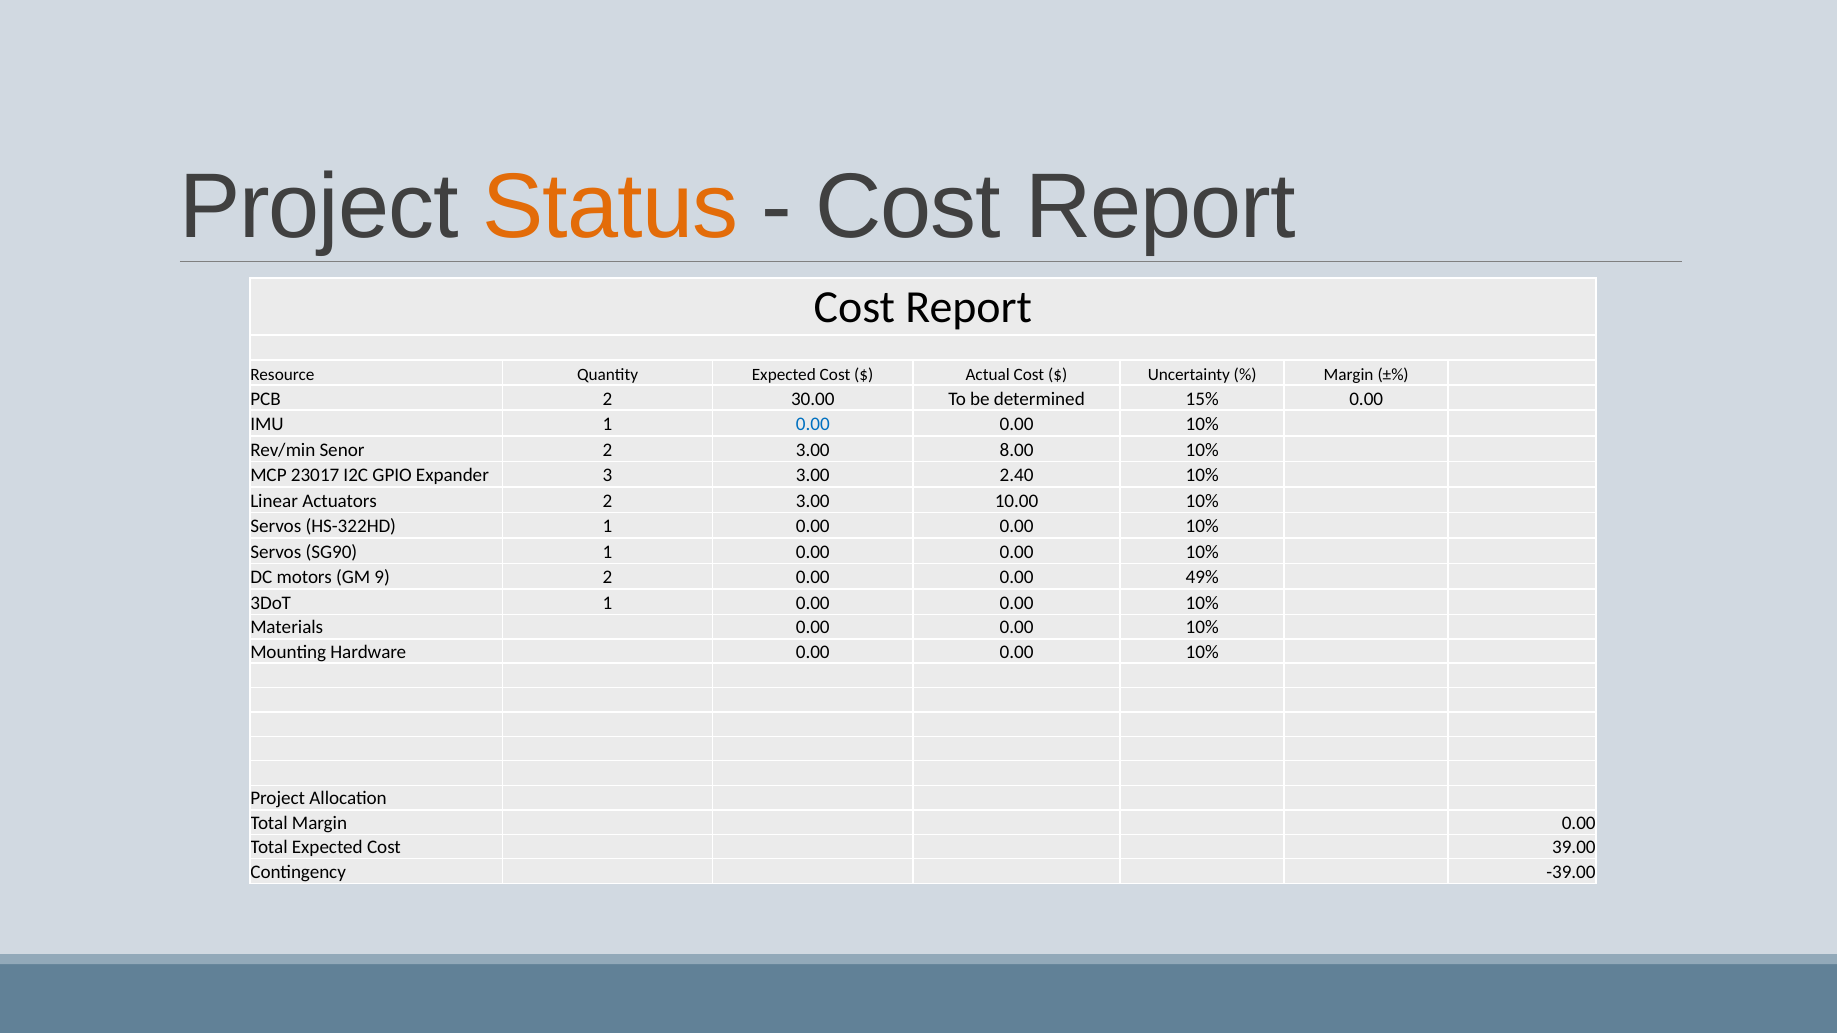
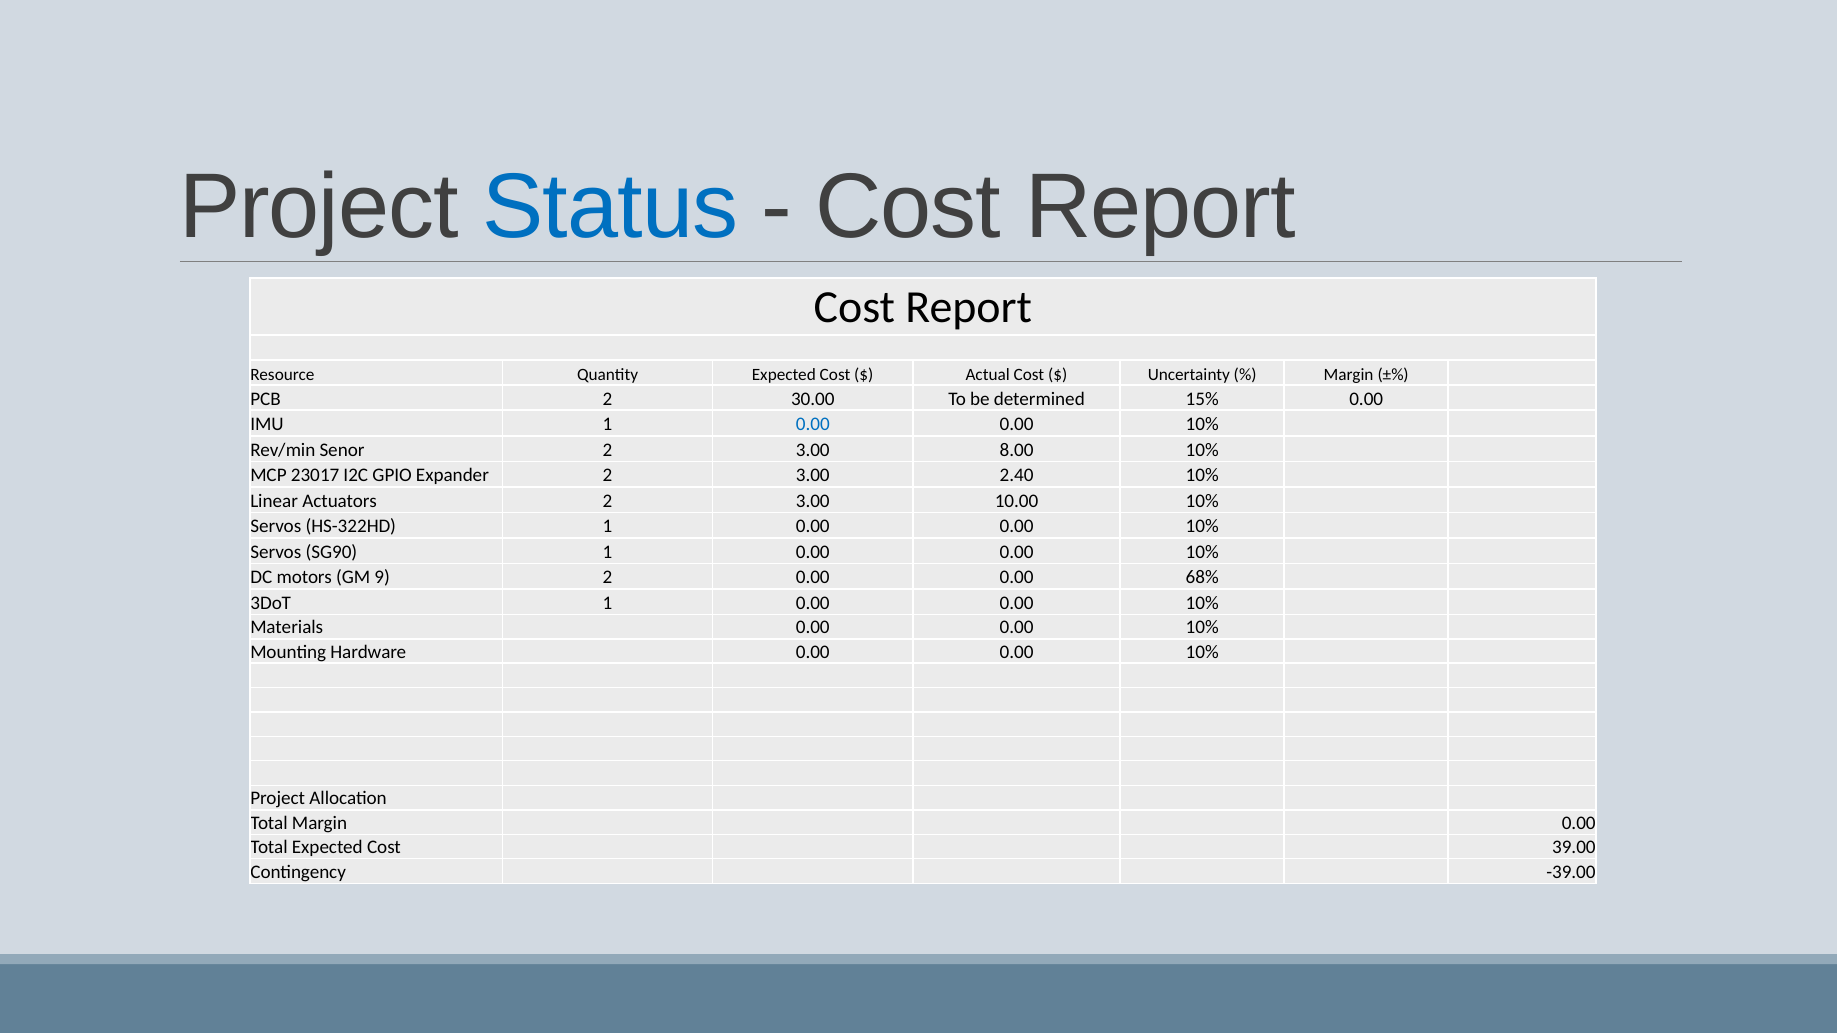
Status colour: orange -> blue
Expander 3: 3 -> 2
49%: 49% -> 68%
